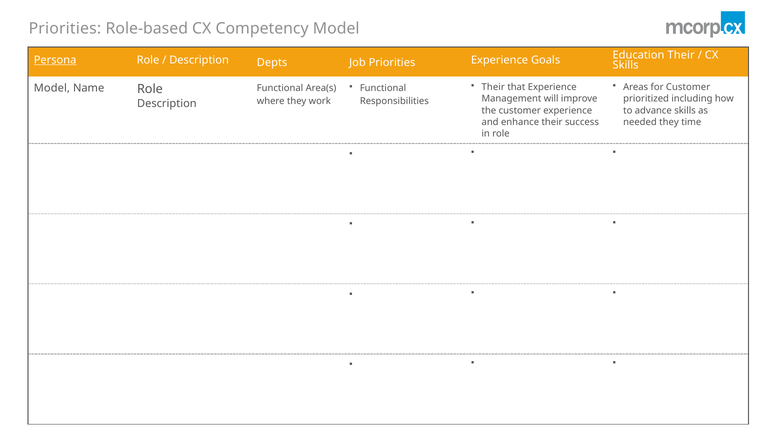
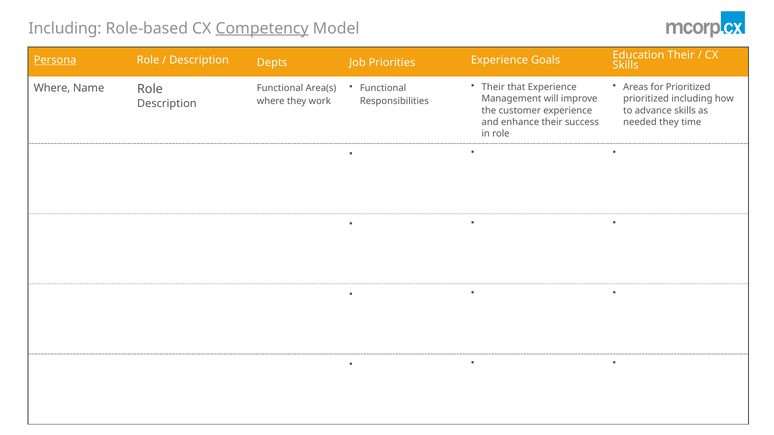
Priorities at (65, 28): Priorities -> Including
Competency underline: none -> present
for Customer: Customer -> Prioritized
Model at (52, 88): Model -> Where
